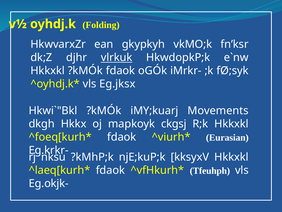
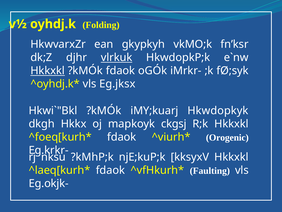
Hkkxkl at (48, 71) underline: none -> present
Movements: Movements -> Hkwdopkyk
Eurasian: Eurasian -> Orogenic
Tfeuhph: Tfeuhph -> Faulting
